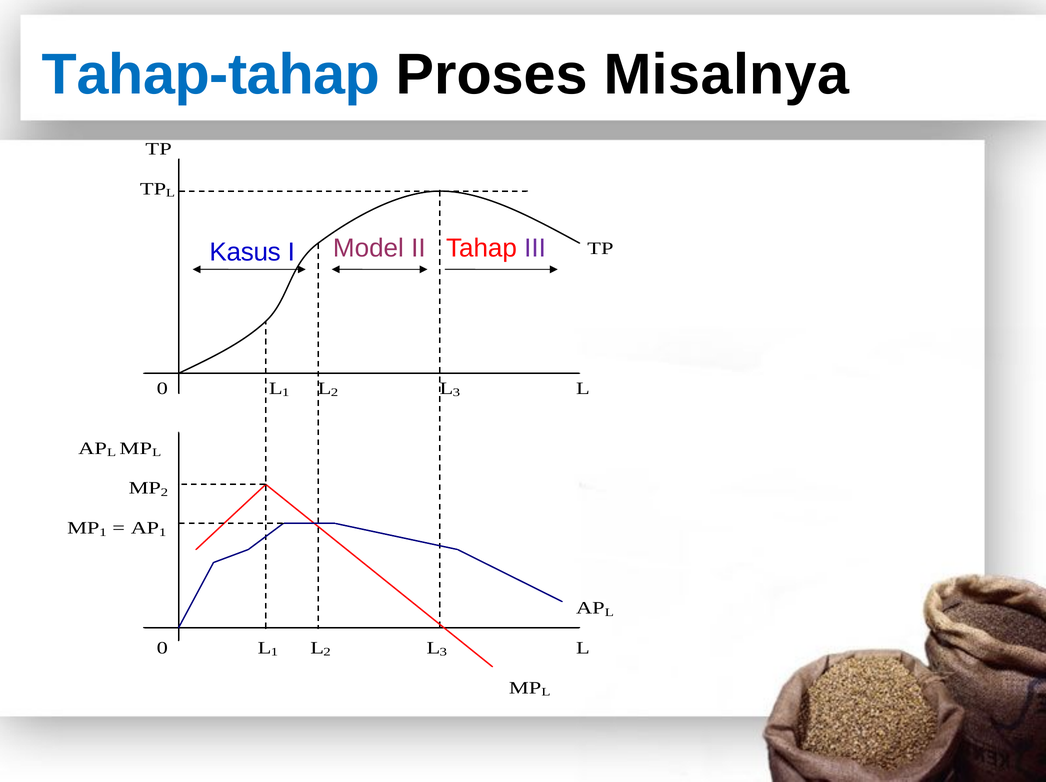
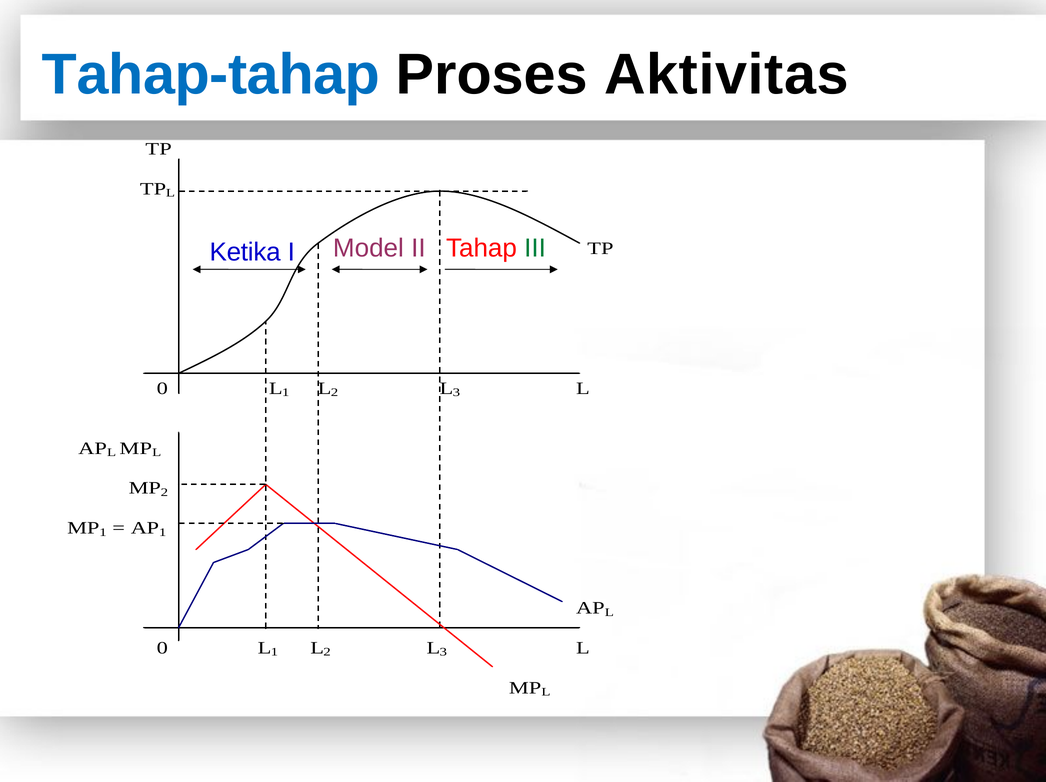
Misalnya: Misalnya -> Aktivitas
Kasus: Kasus -> Ketika
III colour: purple -> green
